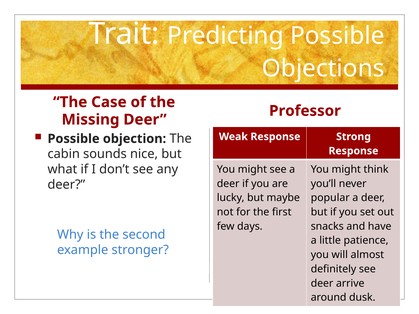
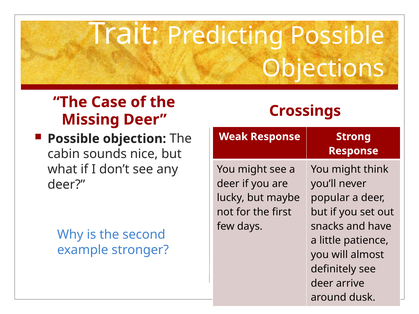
Professor: Professor -> Crossings
